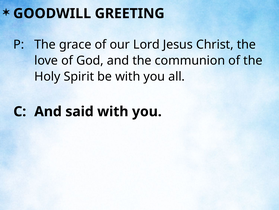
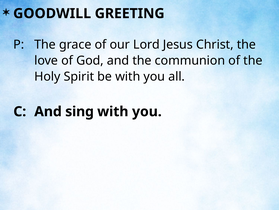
said: said -> sing
